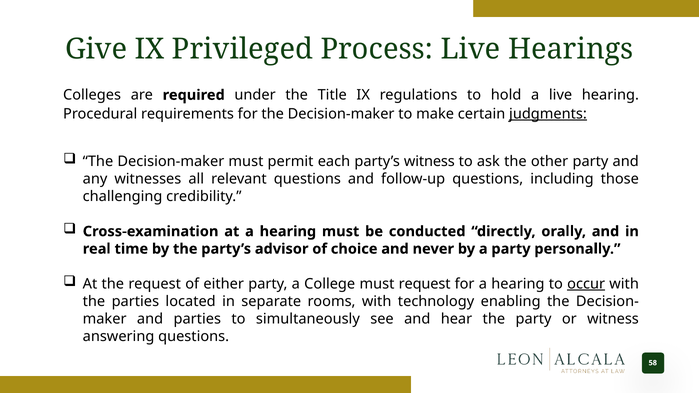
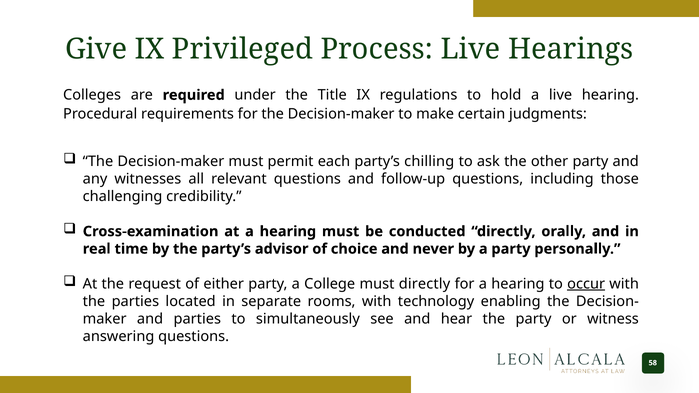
judgments underline: present -> none
party’s witness: witness -> chilling
must request: request -> directly
